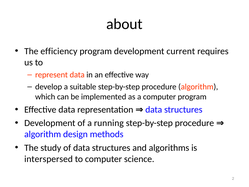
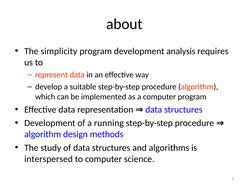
efficiency: efficiency -> simplicity
current: current -> analysis
